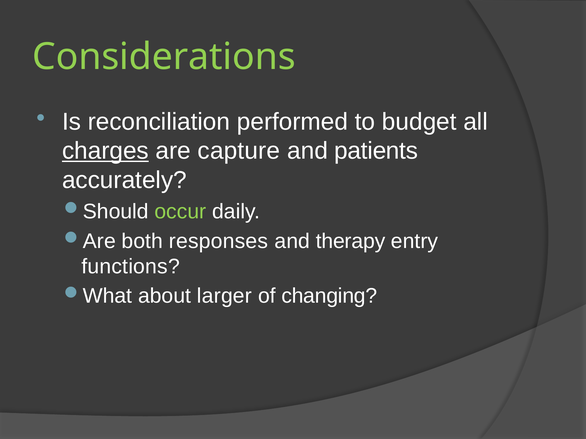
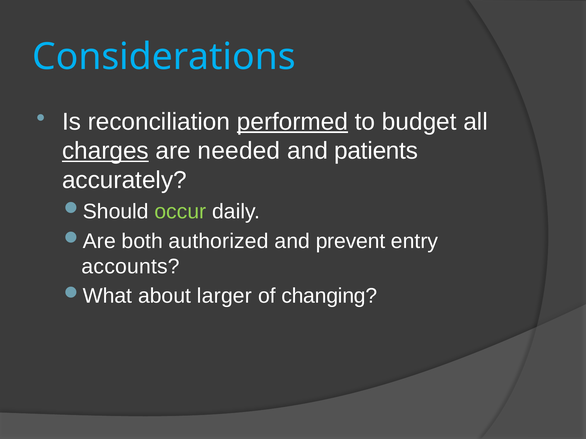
Considerations colour: light green -> light blue
performed underline: none -> present
capture: capture -> needed
responses: responses -> authorized
therapy: therapy -> prevent
functions: functions -> accounts
